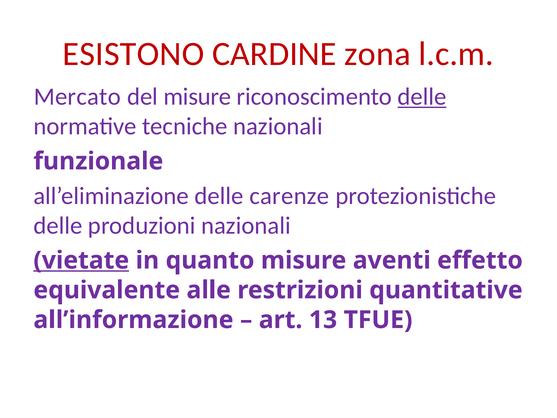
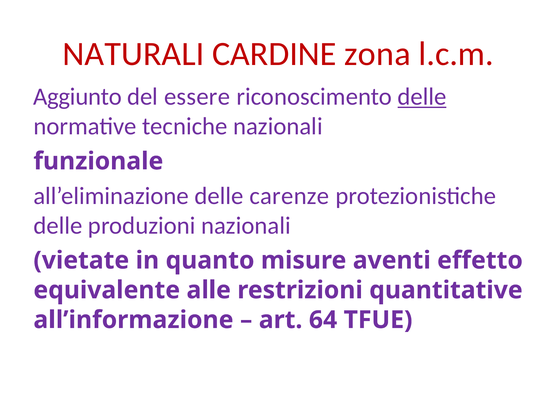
ESISTONO: ESISTONO -> NATURALI
Mercato: Mercato -> Aggiunto
del misure: misure -> essere
vietate underline: present -> none
13: 13 -> 64
